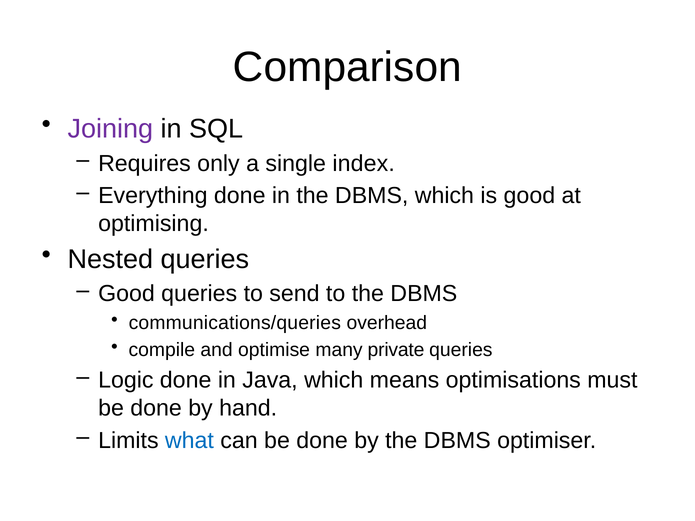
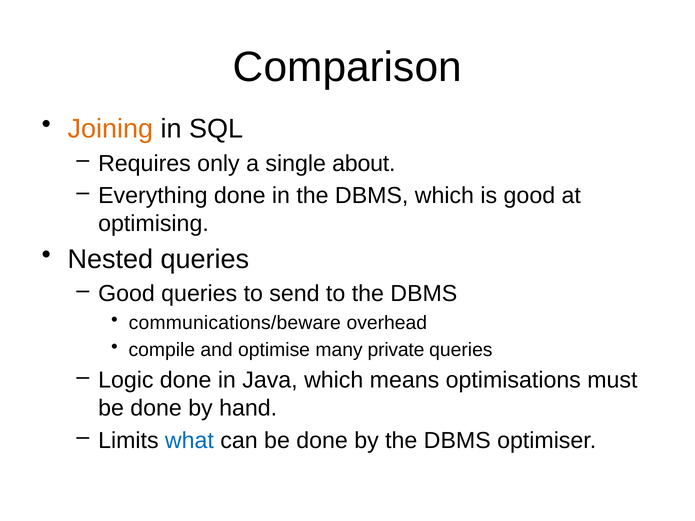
Joining colour: purple -> orange
index: index -> about
communications/queries: communications/queries -> communications/beware
